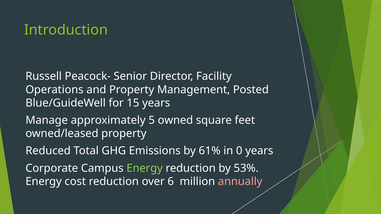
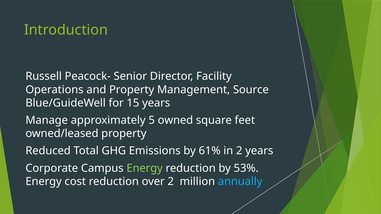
Posted: Posted -> Source
in 0: 0 -> 2
over 6: 6 -> 2
annually colour: pink -> light blue
